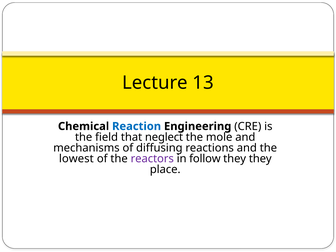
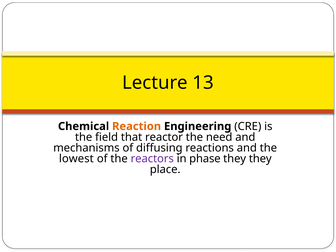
Reaction colour: blue -> orange
neglect: neglect -> reactor
mole: mole -> need
follow: follow -> phase
